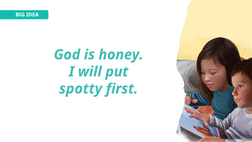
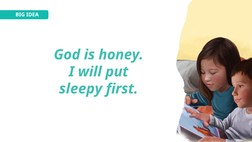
spotty: spotty -> sleepy
